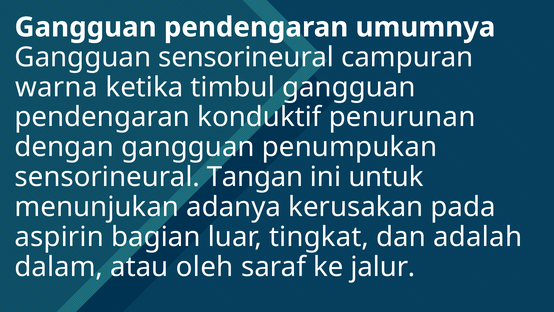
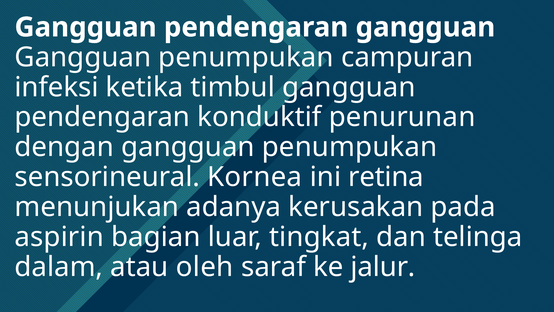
umumnya at (425, 27): umumnya -> gangguan
sensorineural at (246, 57): sensorineural -> penumpukan
warna: warna -> infeksi
Tangan: Tangan -> Kornea
untuk: untuk -> retina
adalah: adalah -> telinga
